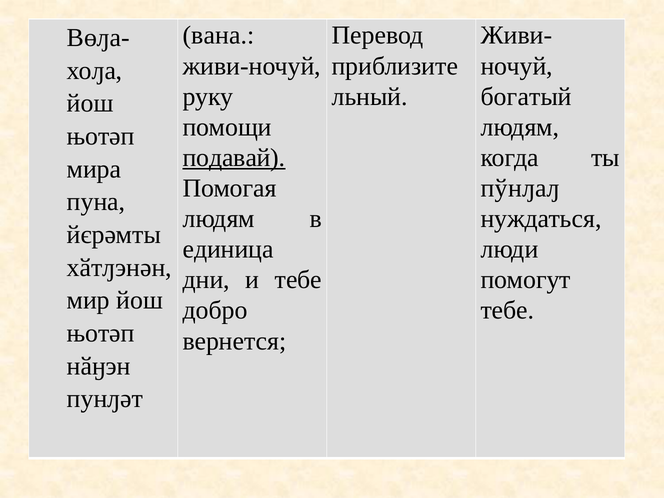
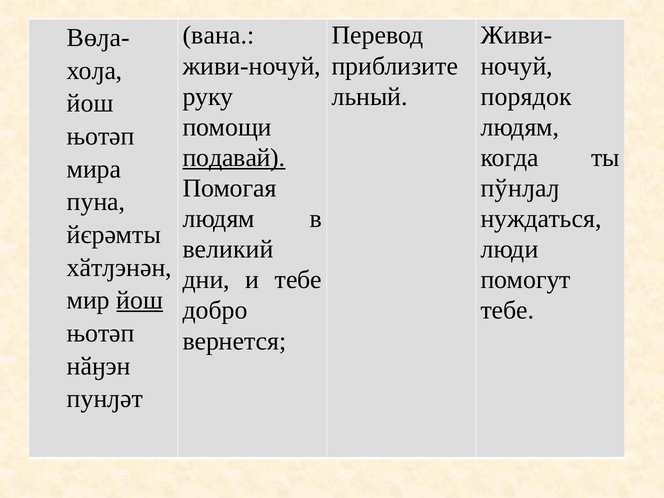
богатый: богатый -> порядок
единица: единица -> великий
йош at (140, 300) underline: none -> present
